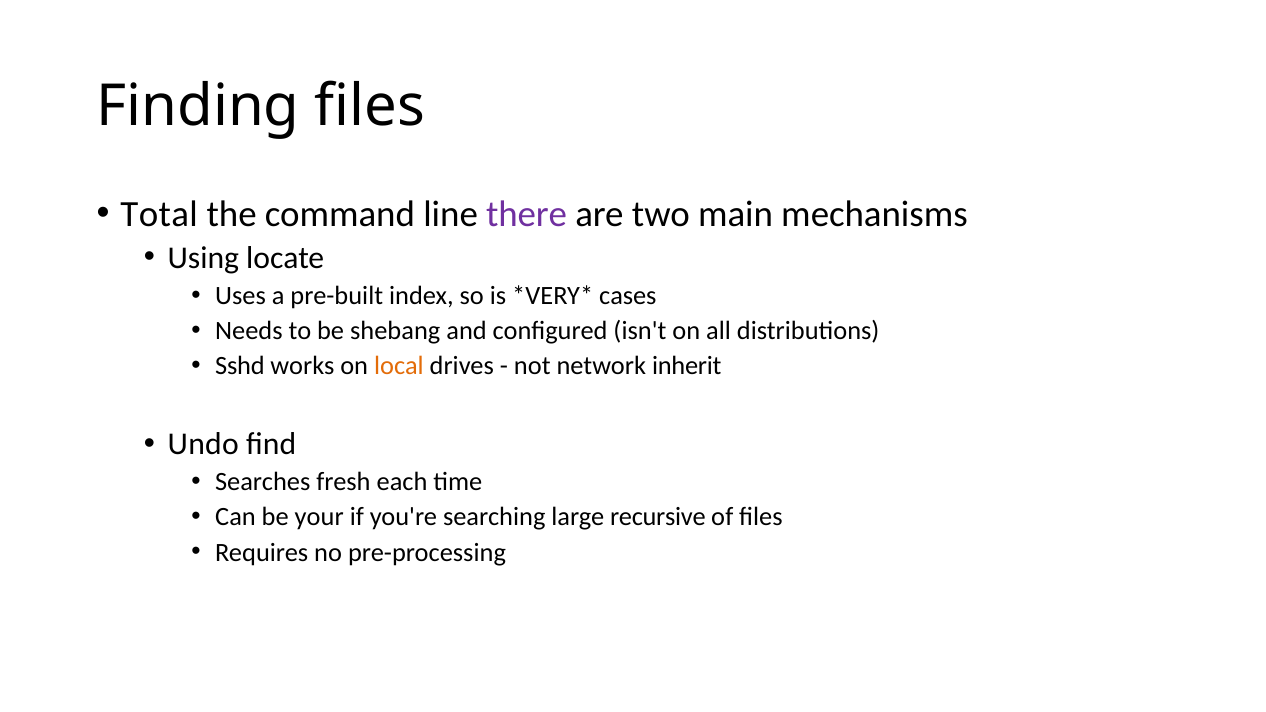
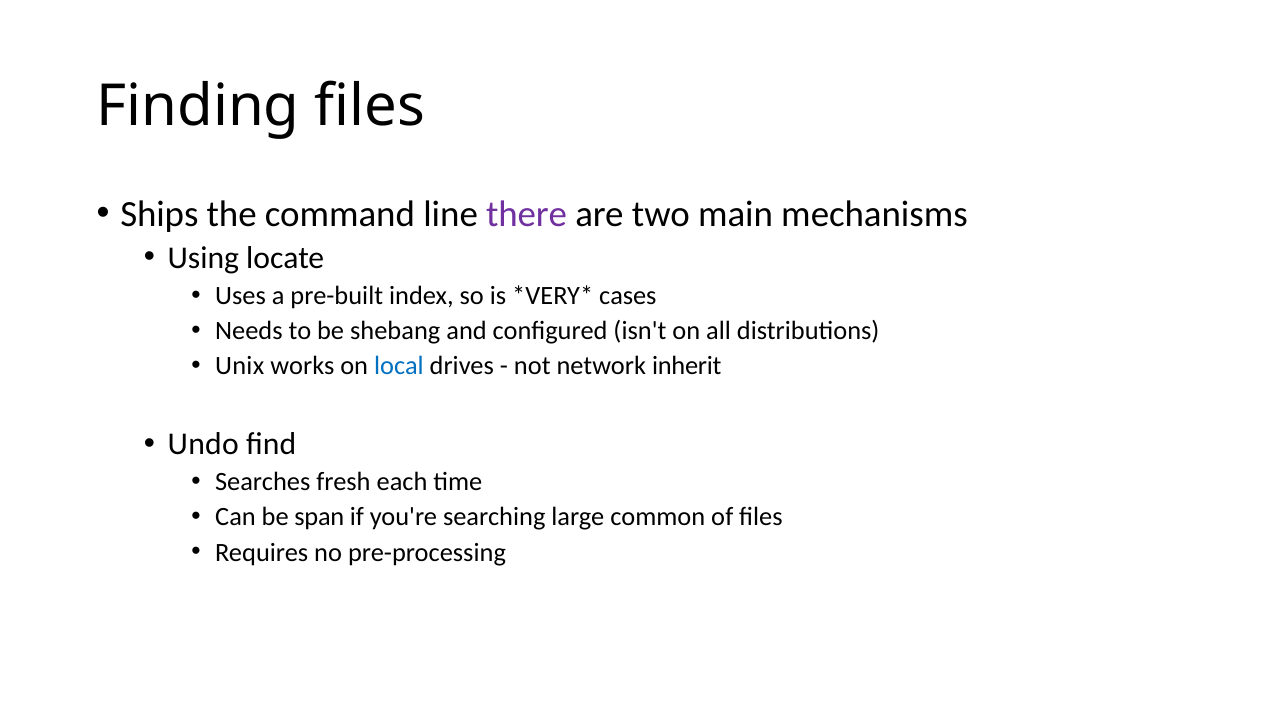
Total: Total -> Ships
Sshd: Sshd -> Unix
local colour: orange -> blue
your: your -> span
recursive: recursive -> common
